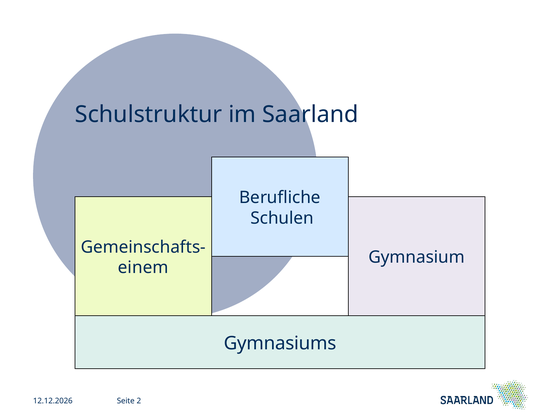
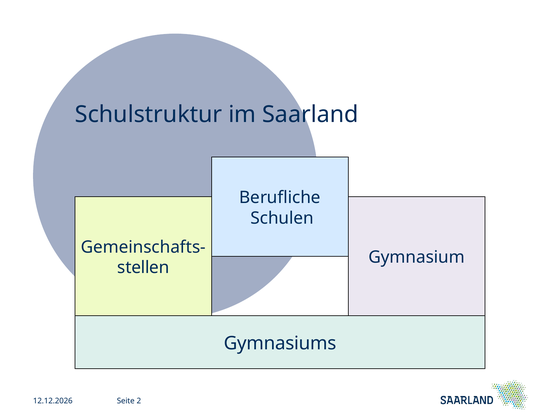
einem: einem -> stellen
